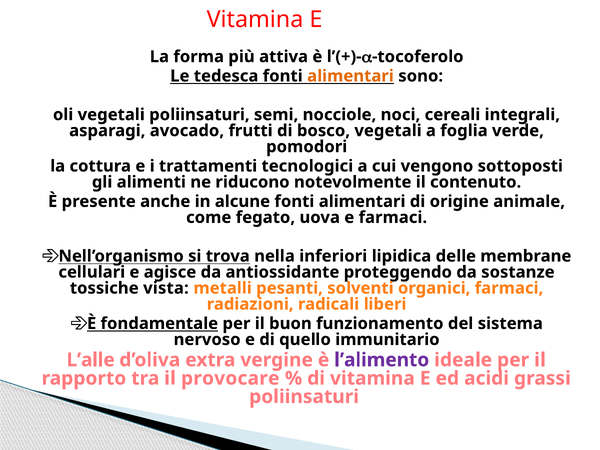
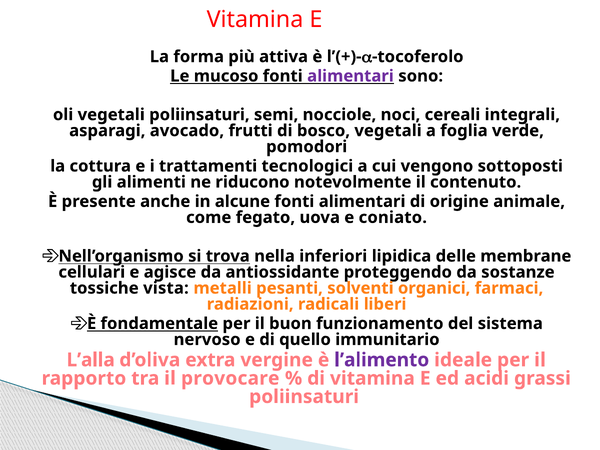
tedesca: tedesca -> mucoso
alimentari at (350, 76) colour: orange -> purple
e farmaci: farmaci -> coniato
L’alle: L’alle -> L’alla
